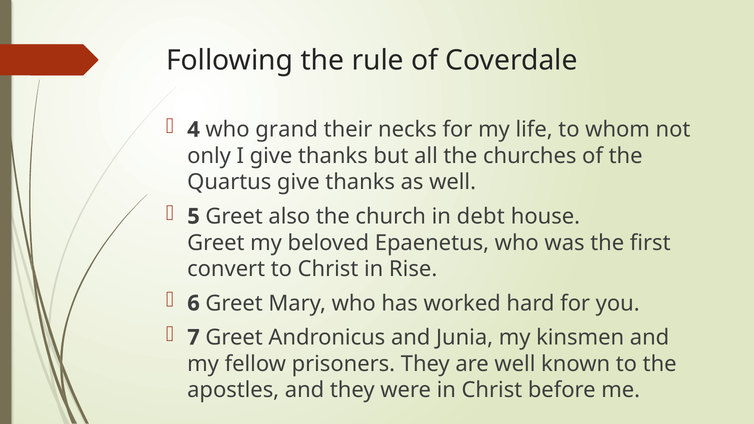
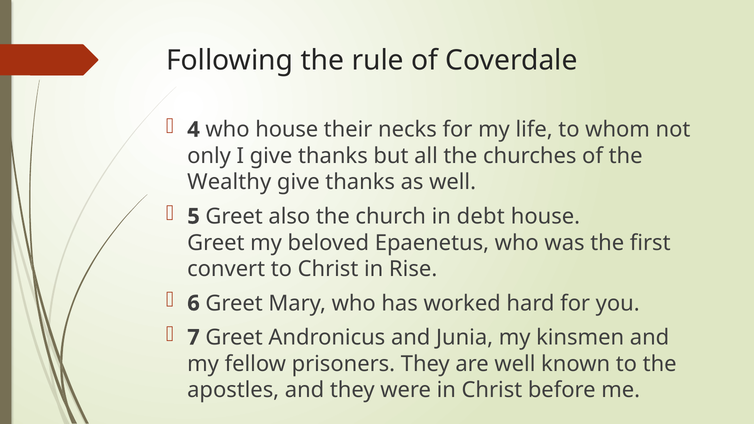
who grand: grand -> house
Quartus: Quartus -> Wealthy
